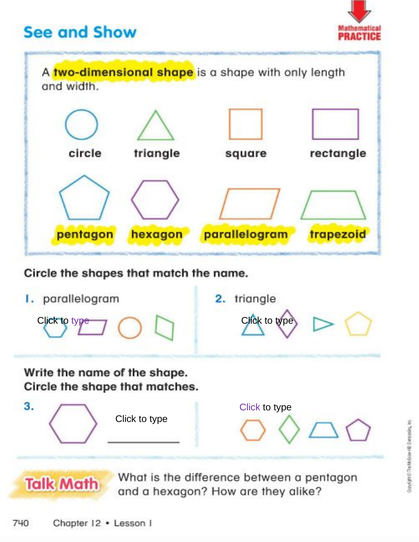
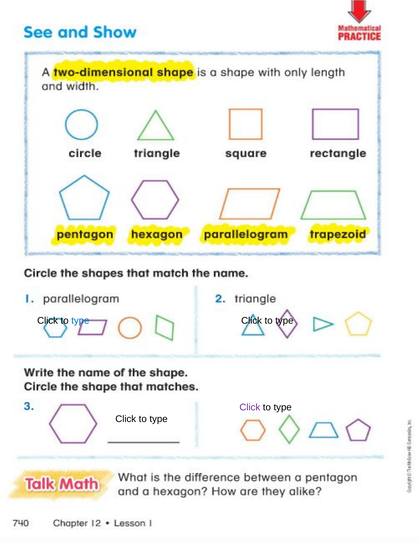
type at (80, 321) colour: purple -> blue
